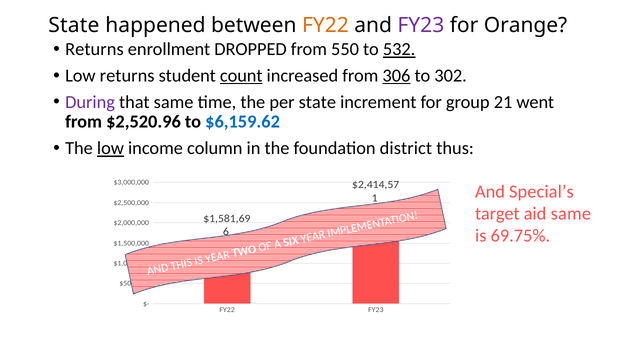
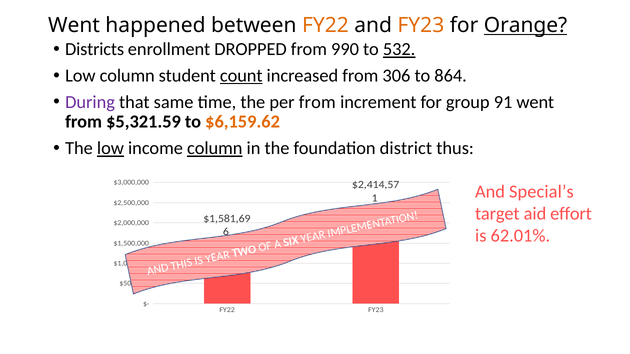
State at (74, 26): State -> Went
FY23 at (421, 26) colour: purple -> orange
Orange underline: none -> present
Returns at (94, 49): Returns -> Districts
550: 550 -> 990
Low returns: returns -> column
306 underline: present -> none
302: 302 -> 864
per state: state -> from
21: 21 -> 91
$2,520.96: $2,520.96 -> $5,321.59
$6,159.62 colour: blue -> orange
column at (215, 148) underline: none -> present
aid same: same -> effort
69.75%: 69.75% -> 62.01%
